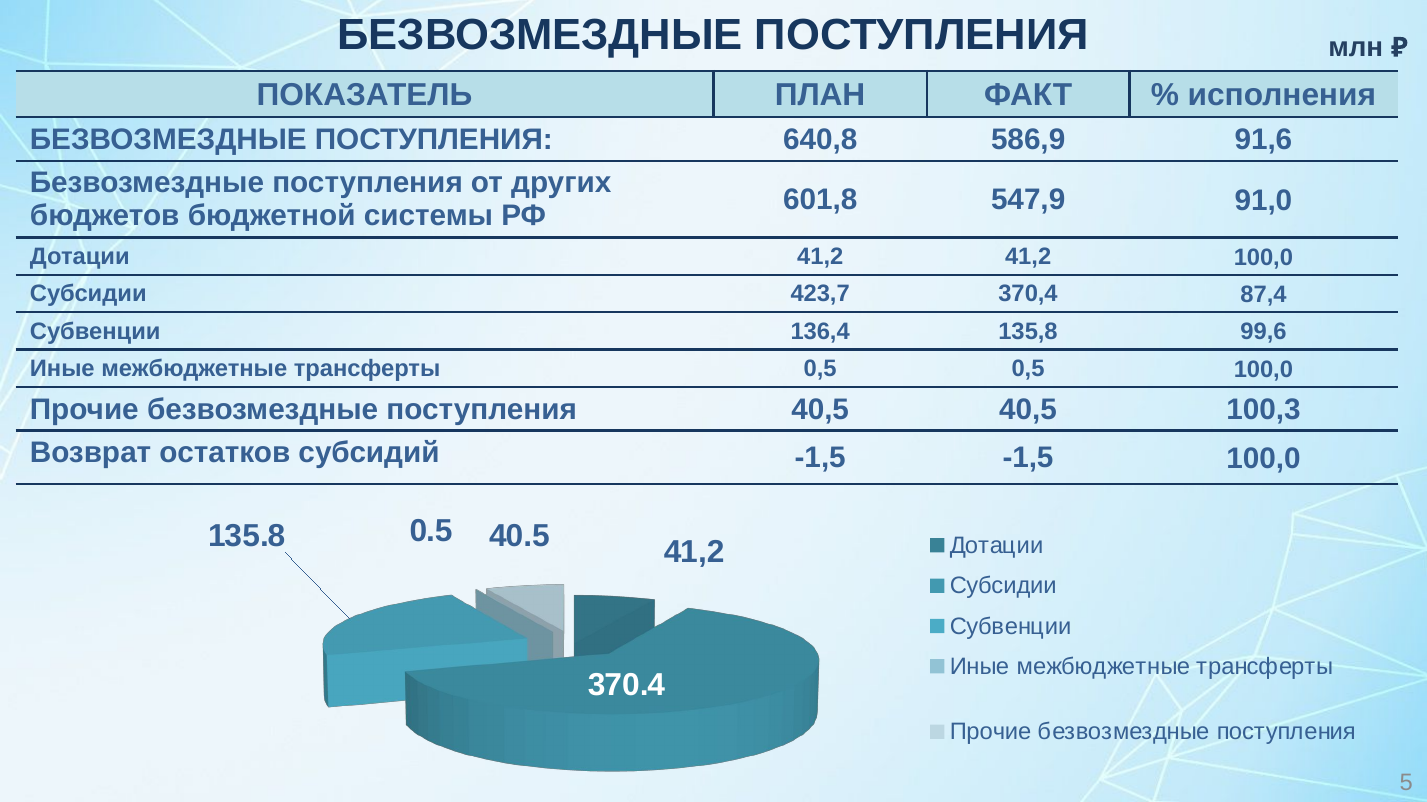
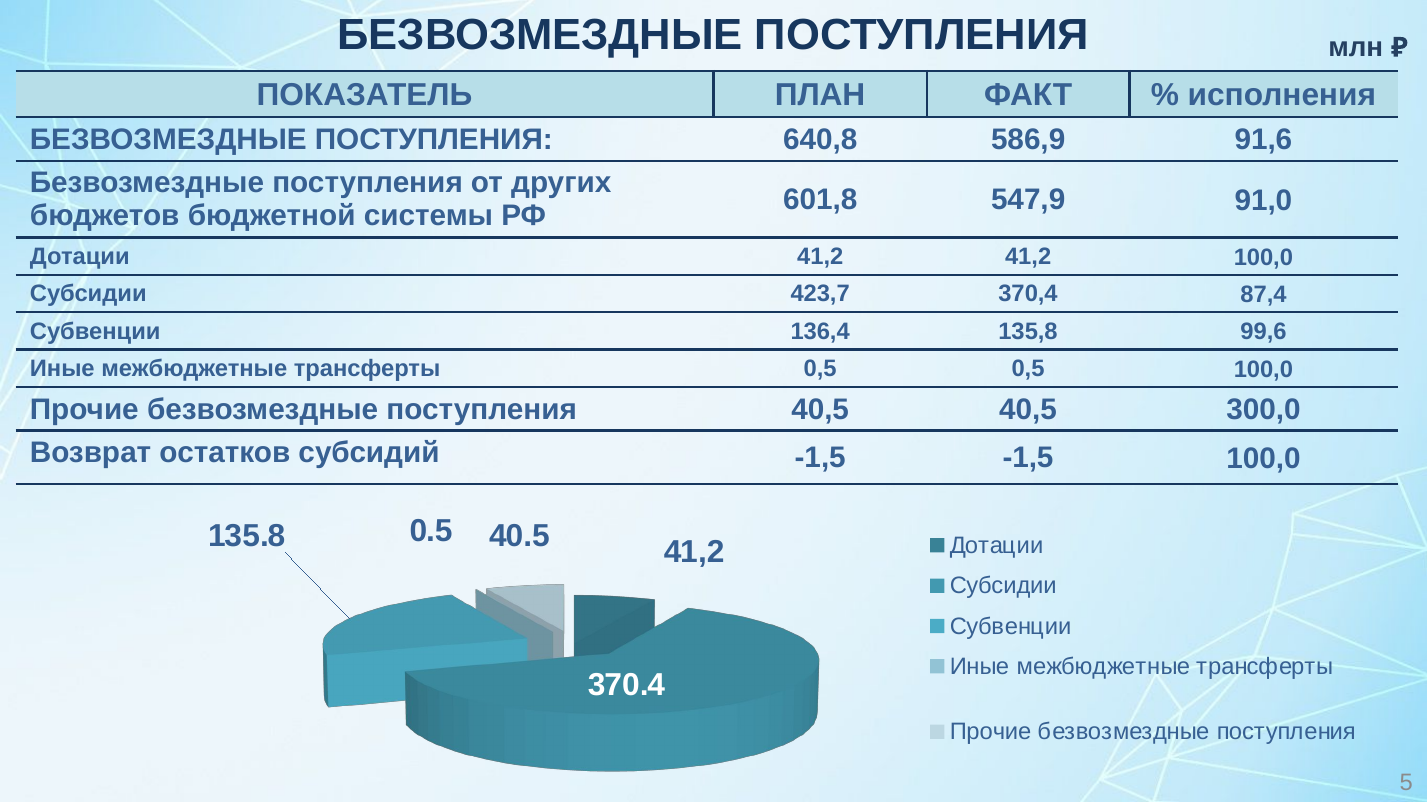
100,3: 100,3 -> 300,0
